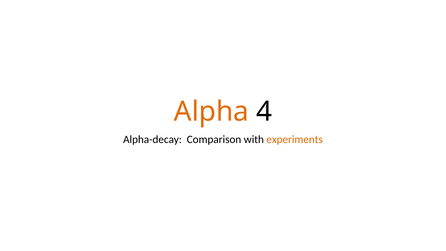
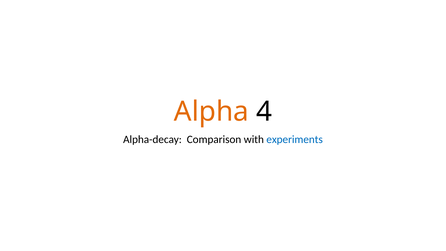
experiments colour: orange -> blue
